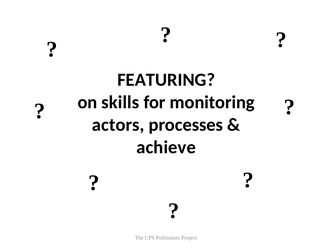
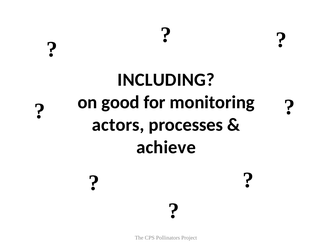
FEATURING: FEATURING -> INCLUDING
skills: skills -> good
